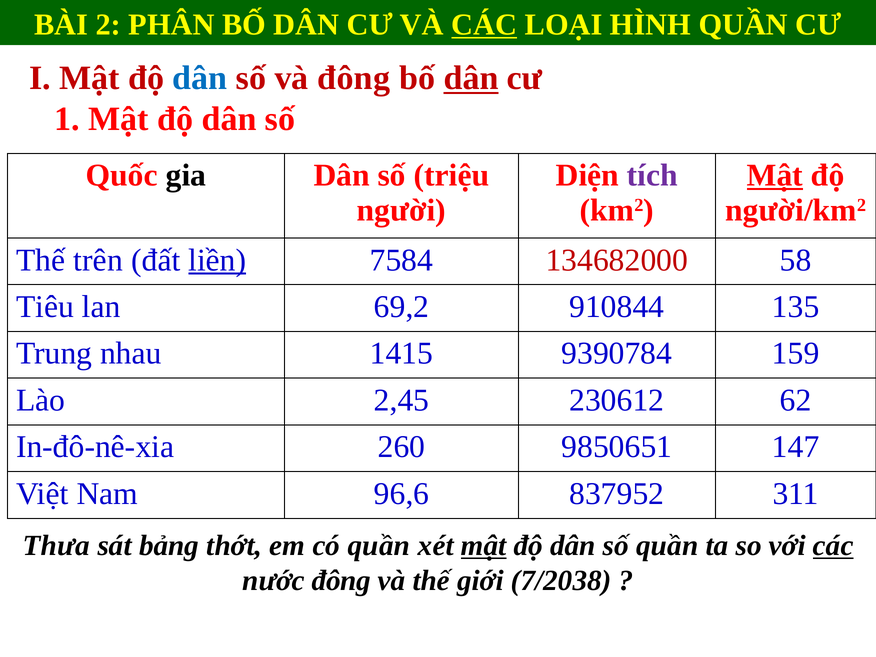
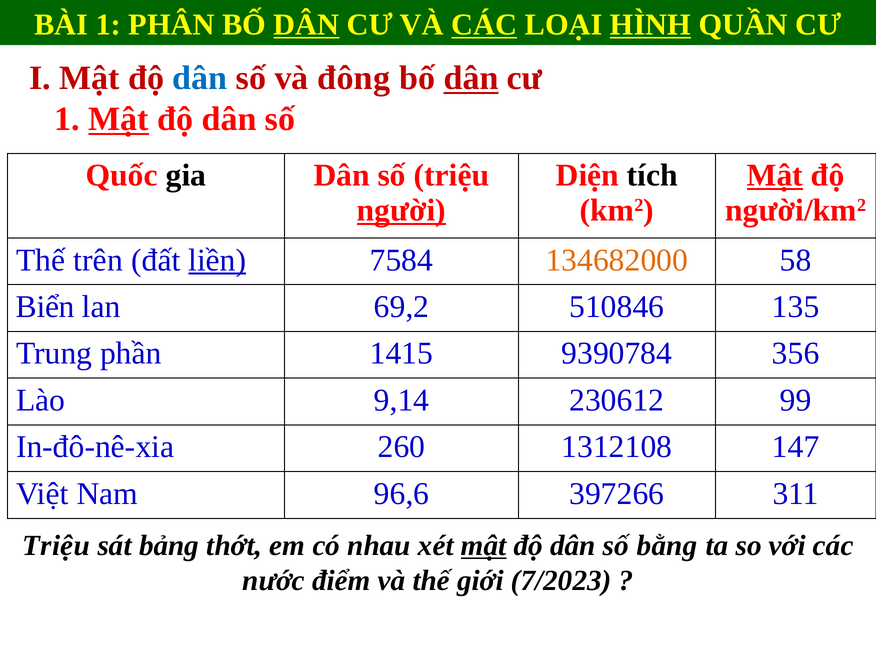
BÀI 2: 2 -> 1
DÂN at (306, 25) underline: none -> present
HÌNH underline: none -> present
Mật at (119, 119) underline: none -> present
tích colour: purple -> black
người underline: none -> present
134682000 colour: red -> orange
Tiêu: Tiêu -> Biển
910844: 910844 -> 510846
nhau: nhau -> phần
159: 159 -> 356
2,45: 2,45 -> 9,14
62: 62 -> 99
9850651: 9850651 -> 1312108
837952: 837952 -> 397266
Thưa at (56, 546): Thưa -> Triệu
có quần: quần -> nhau
số quần: quần -> bằng
các at (833, 546) underline: present -> none
nước đông: đông -> điểm
7/2038: 7/2038 -> 7/2023
